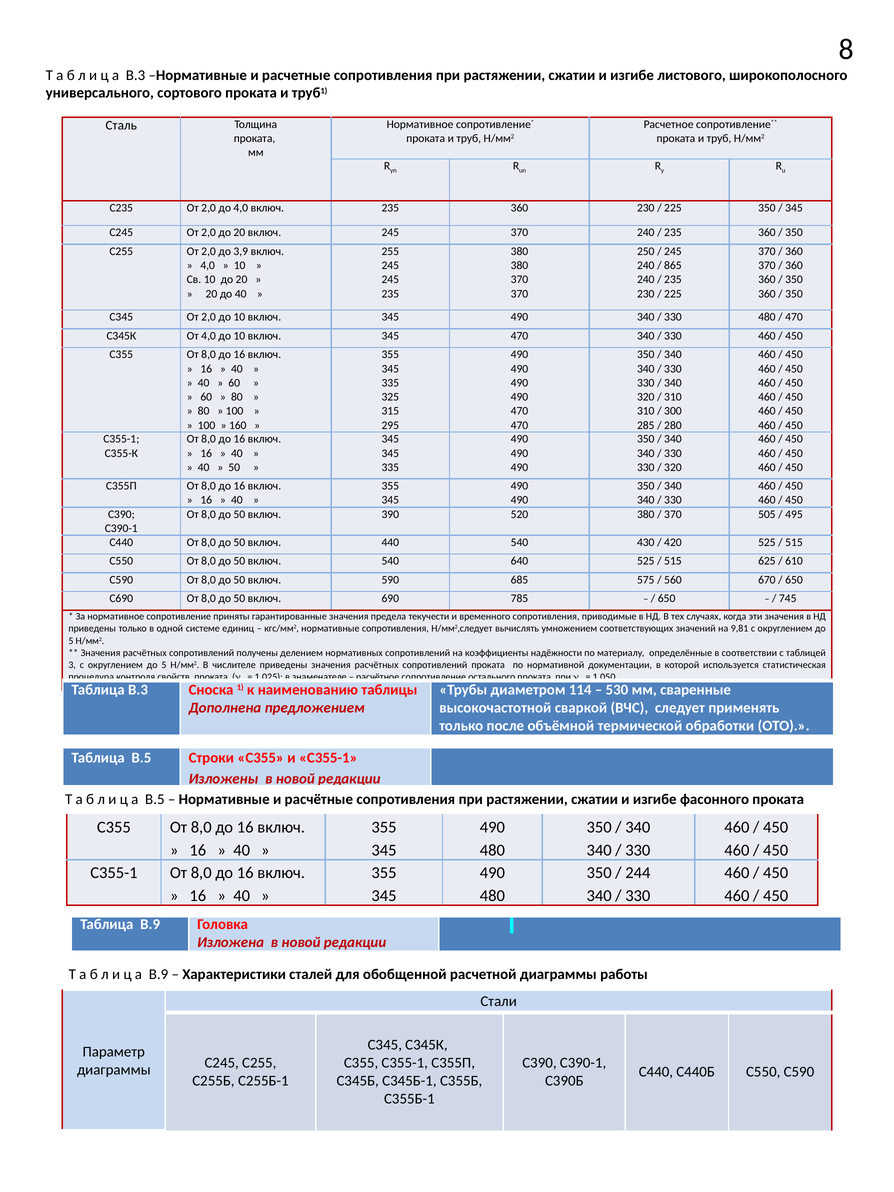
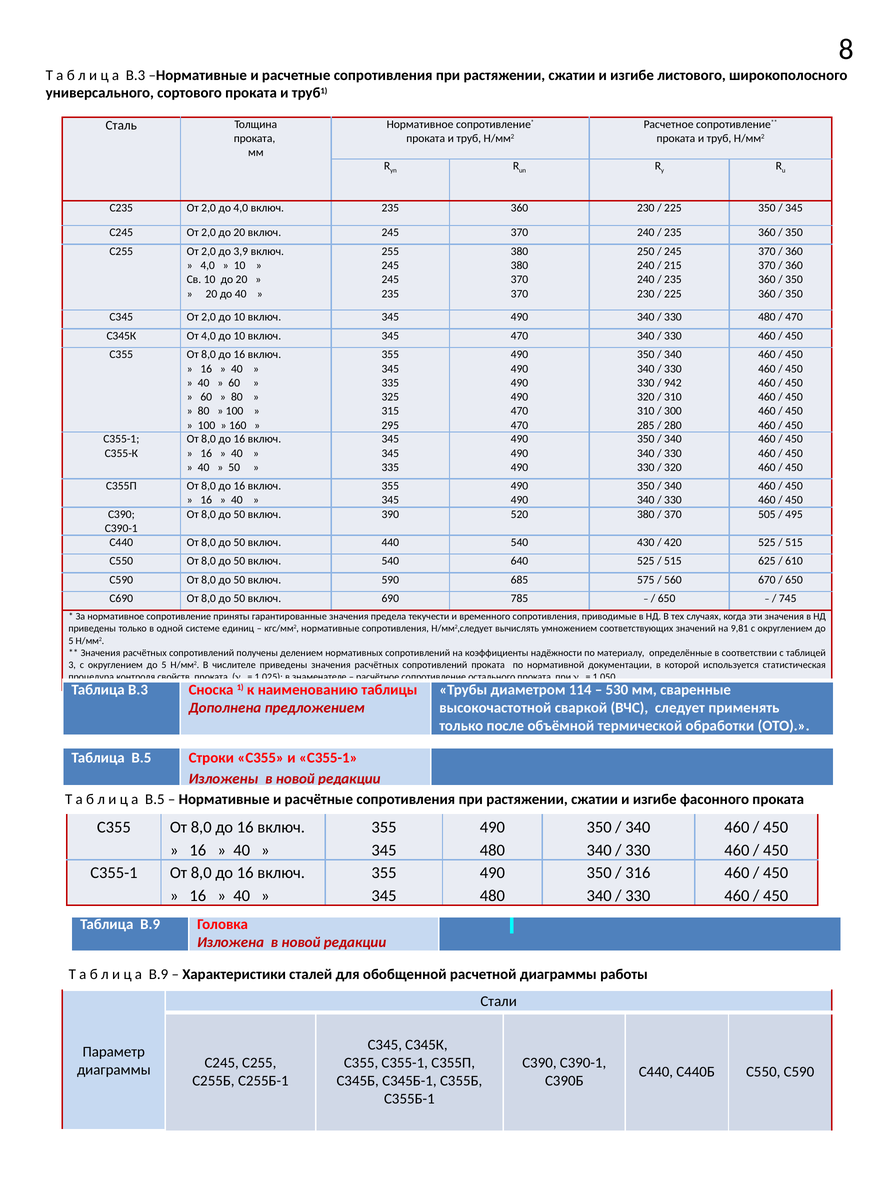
865: 865 -> 215
340 at (673, 383): 340 -> 942
244: 244 -> 316
